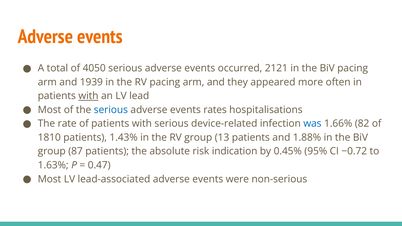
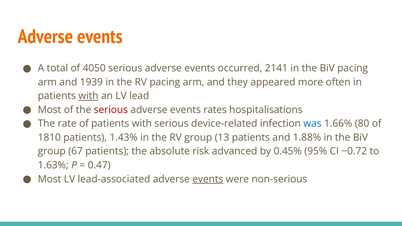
2121: 2121 -> 2141
serious at (111, 110) colour: blue -> red
82: 82 -> 80
87: 87 -> 67
indication: indication -> advanced
events at (208, 179) underline: none -> present
